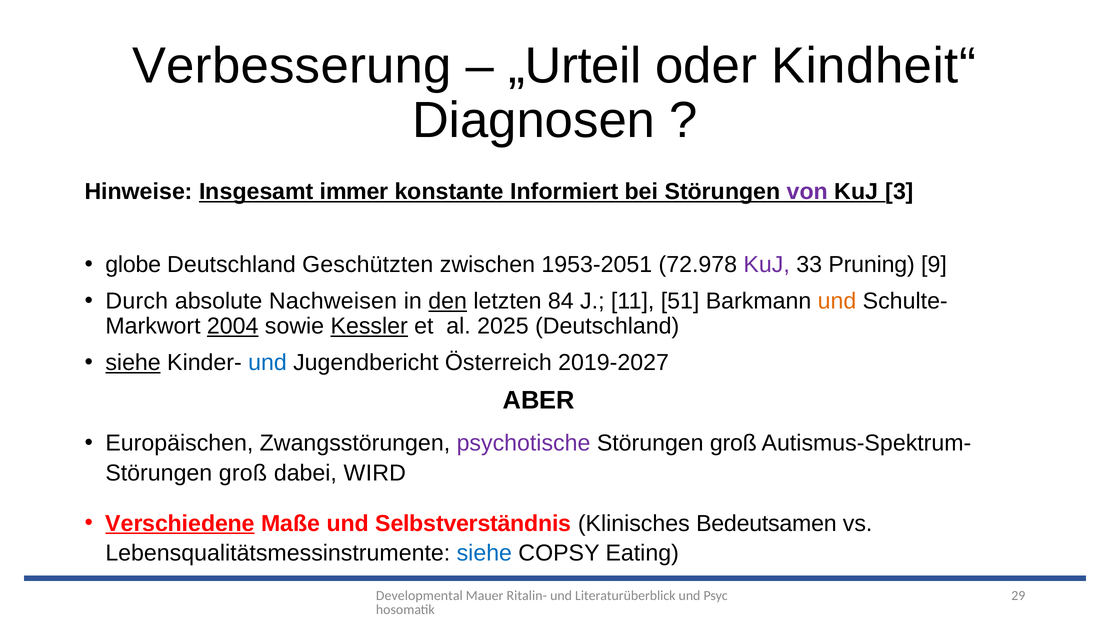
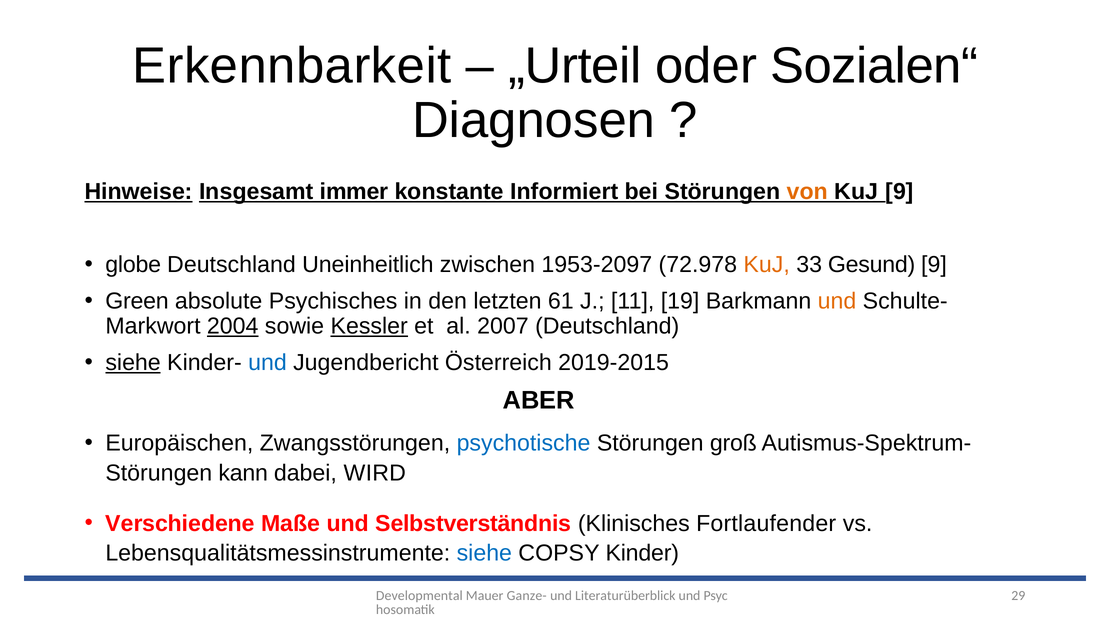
Verbesserung: Verbesserung -> Erkennbarkeit
Kindheit“: Kindheit“ -> Sozialen“
Hinweise underline: none -> present
von colour: purple -> orange
KuJ 3: 3 -> 9
Geschützten: Geschützten -> Uneinheitlich
1953-2051: 1953-2051 -> 1953-2097
KuJ at (767, 265) colour: purple -> orange
Pruning: Pruning -> Gesund
Durch: Durch -> Green
Nachweisen: Nachweisen -> Psychisches
den underline: present -> none
84: 84 -> 61
51: 51 -> 19
2025: 2025 -> 2007
2019-2027: 2019-2027 -> 2019-2015
psychotische colour: purple -> blue
groß at (243, 473): groß -> kann
Verschiedene underline: present -> none
Bedeutsamen: Bedeutsamen -> Fortlaufender
Eating: Eating -> Kinder
Ritalin-: Ritalin- -> Ganze-
